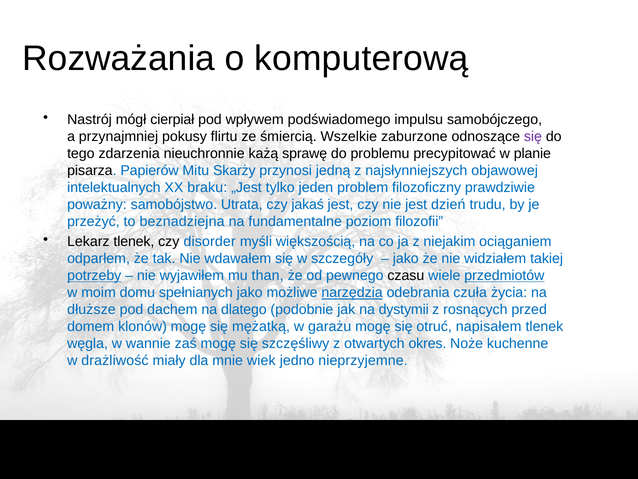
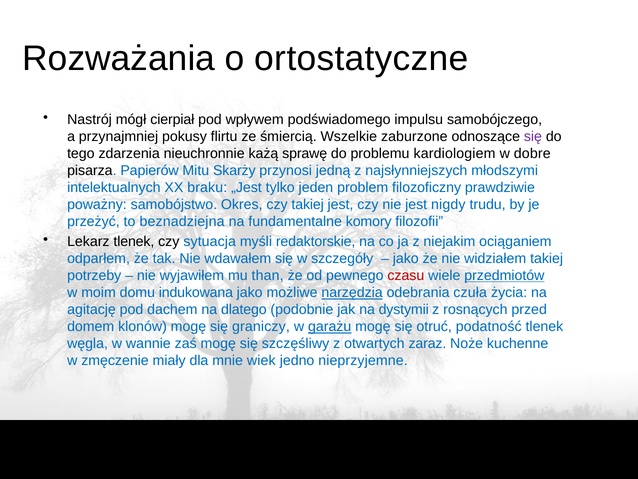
komputerową: komputerową -> ortostatyczne
precypitować: precypitować -> kardiologiem
planie: planie -> dobre
objawowej: objawowej -> młodszymi
Utrata: Utrata -> Okres
czy jakaś: jakaś -> takiej
dzień: dzień -> nigdy
poziom: poziom -> komory
disorder: disorder -> sytuacja
większością: większością -> redaktorskie
potrzeby underline: present -> none
czasu colour: black -> red
spełnianych: spełnianych -> indukowana
dłuższe: dłuższe -> agitację
mężatką: mężatką -> graniczy
garażu underline: none -> present
napisałem: napisałem -> podatność
okres: okres -> zaraz
drażliwość: drażliwość -> zmęczenie
